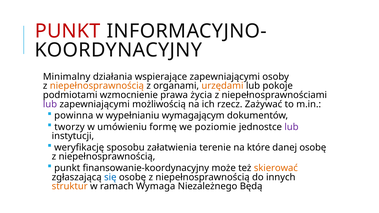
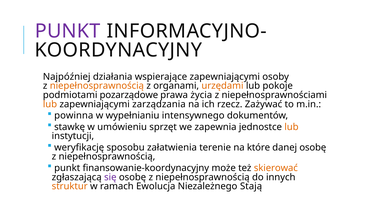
PUNKT at (68, 31) colour: red -> purple
Minimalny: Minimalny -> Najpóźniej
wzmocnienie: wzmocnienie -> pozarządowe
lub at (50, 104) colour: purple -> orange
możliwością: możliwością -> zarządzania
wymagającym: wymagającym -> intensywnego
tworzy: tworzy -> stawkę
formę: formę -> sprzęt
poziomie: poziomie -> zapewnia
lub at (291, 127) colour: purple -> orange
się colour: blue -> purple
Wymaga: Wymaga -> Ewolucja
Będą: Będą -> Stają
